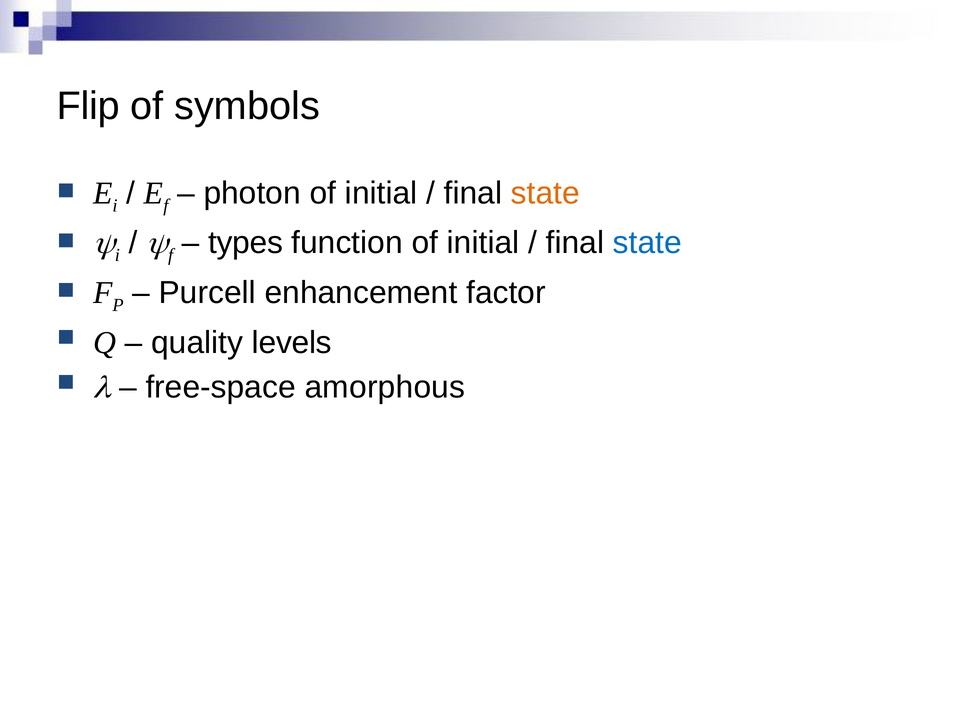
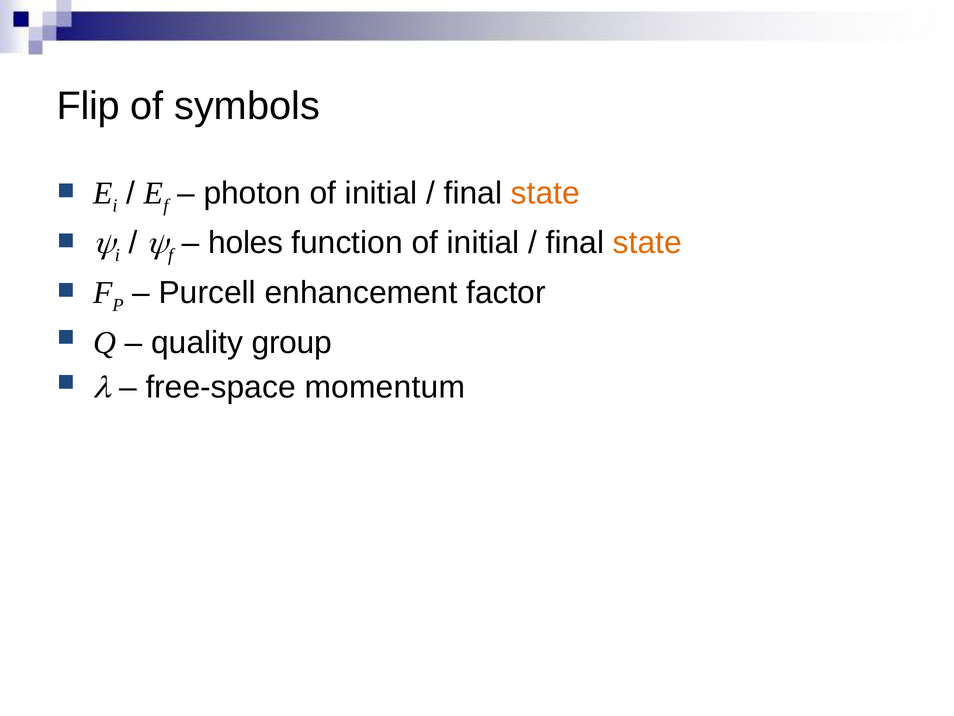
types: types -> holes
state at (647, 243) colour: blue -> orange
levels: levels -> group
amorphous: amorphous -> momentum
